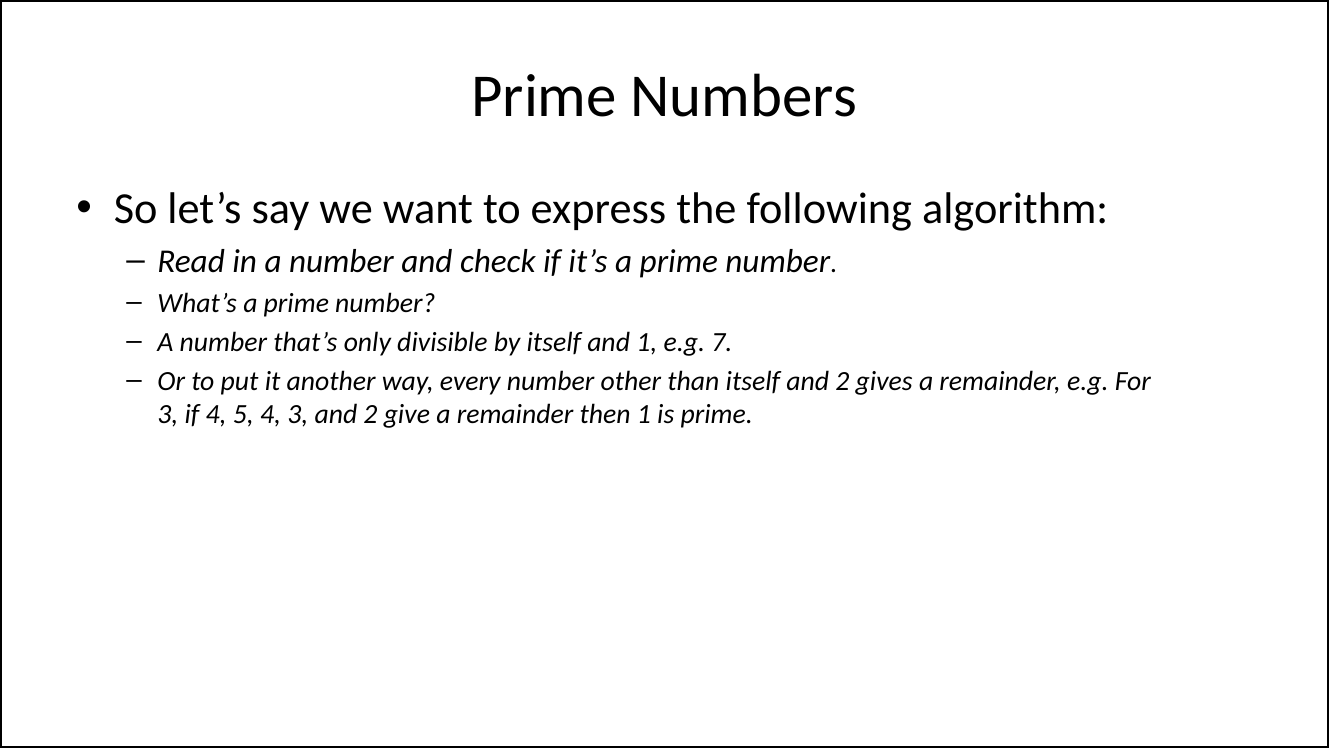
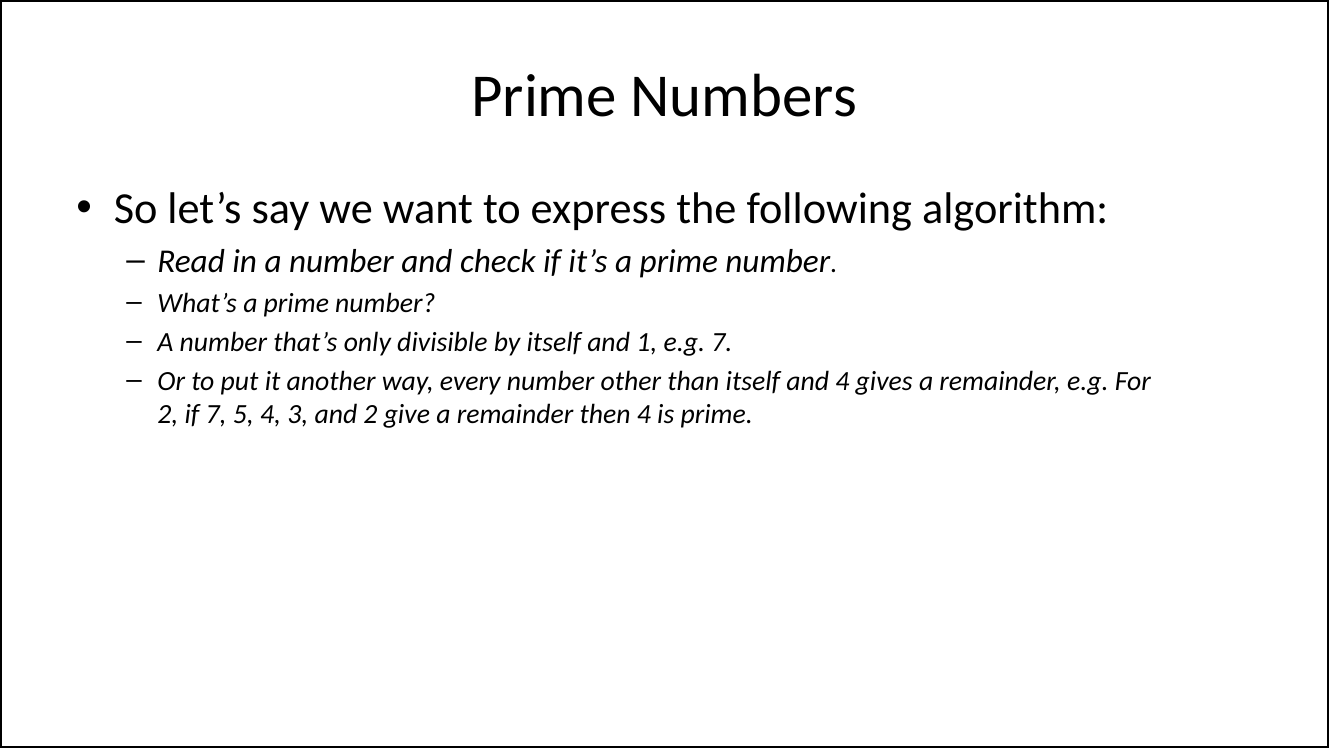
itself and 2: 2 -> 4
3 at (168, 414): 3 -> 2
if 4: 4 -> 7
then 1: 1 -> 4
